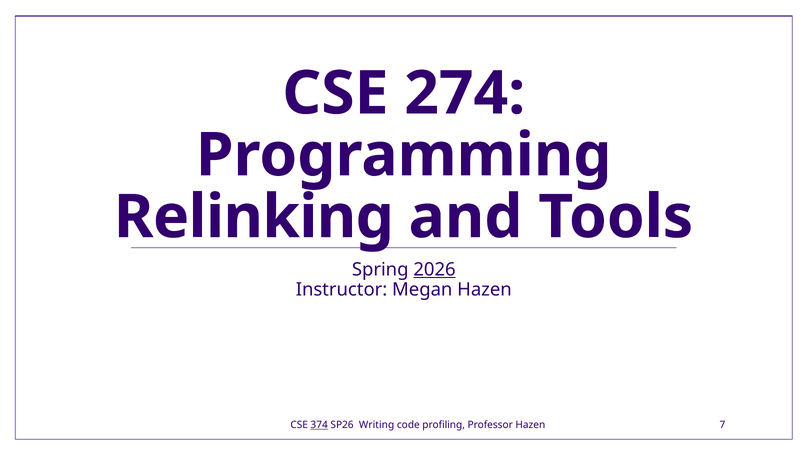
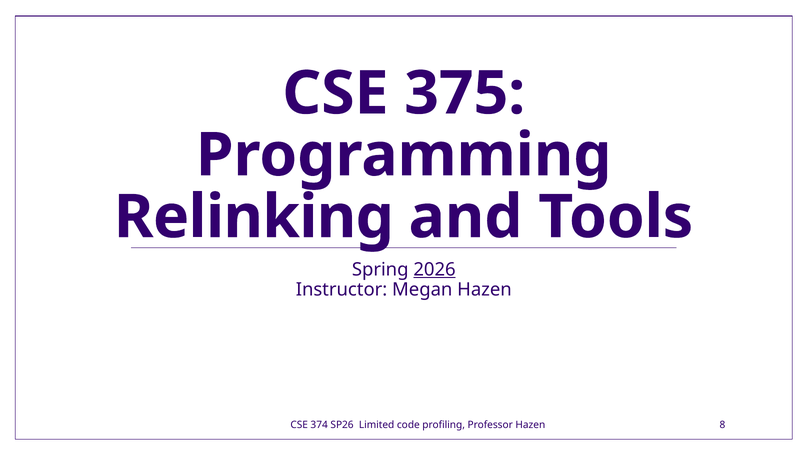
274: 274 -> 375
374 underline: present -> none
Writing: Writing -> Limited
7: 7 -> 8
